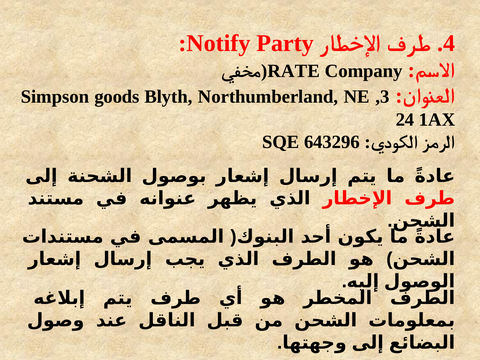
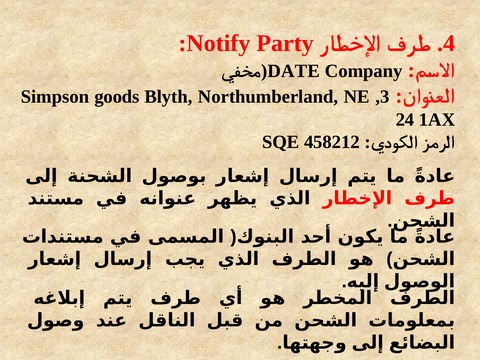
RATE: RATE -> DATE
643296: 643296 -> 458212
